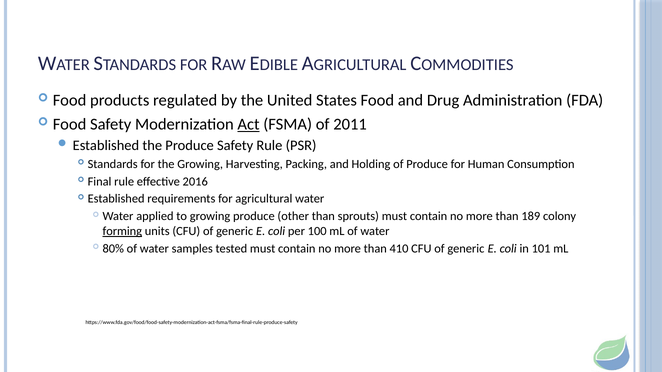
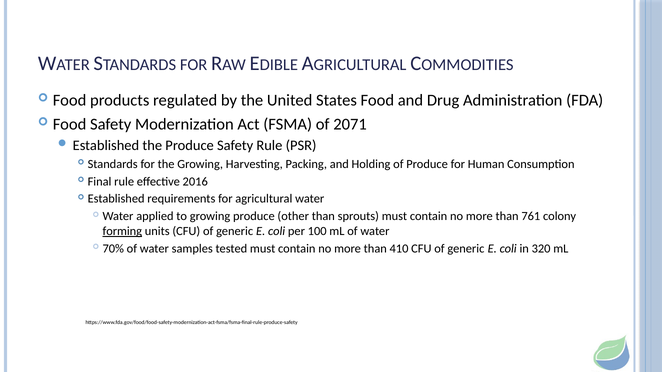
Act underline: present -> none
2011: 2011 -> 2071
189: 189 -> 761
80%: 80% -> 70%
101: 101 -> 320
